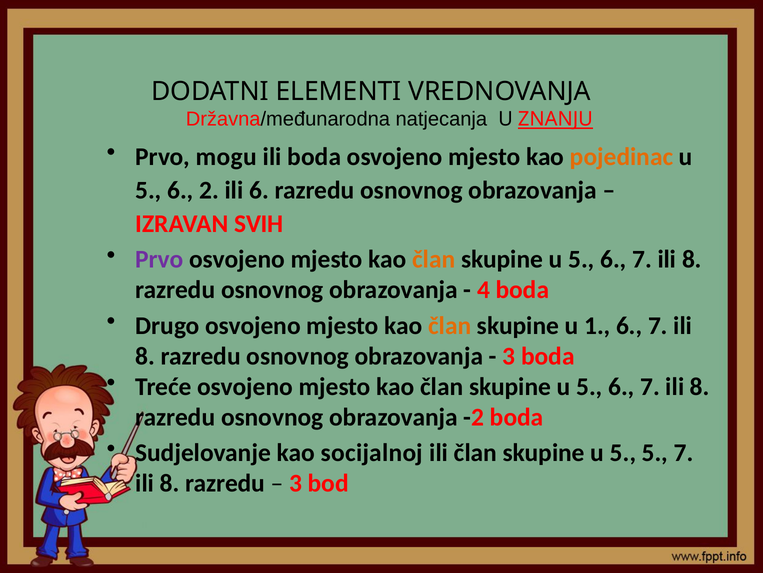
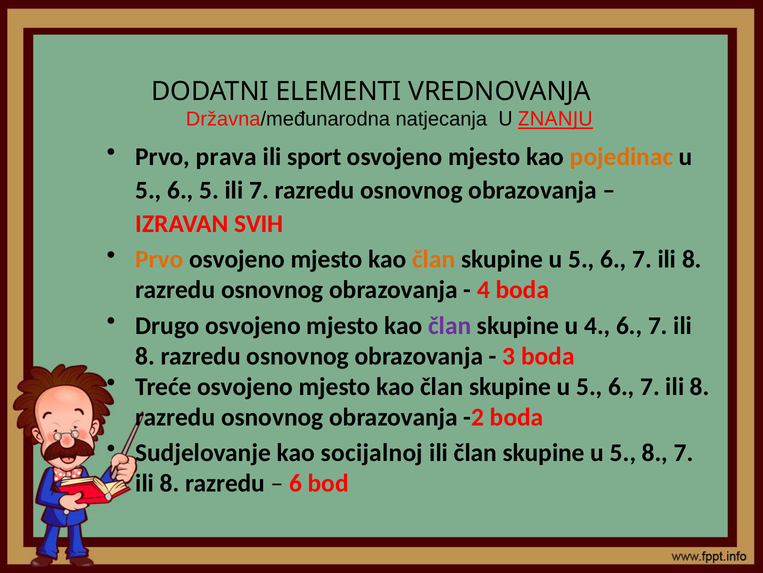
mogu: mogu -> prava
ili boda: boda -> sport
6 2: 2 -> 5
ili 6: 6 -> 7
Prvo at (159, 259) colour: purple -> orange
član at (450, 325) colour: orange -> purple
u 1: 1 -> 4
5 5: 5 -> 8
3 at (296, 483): 3 -> 6
